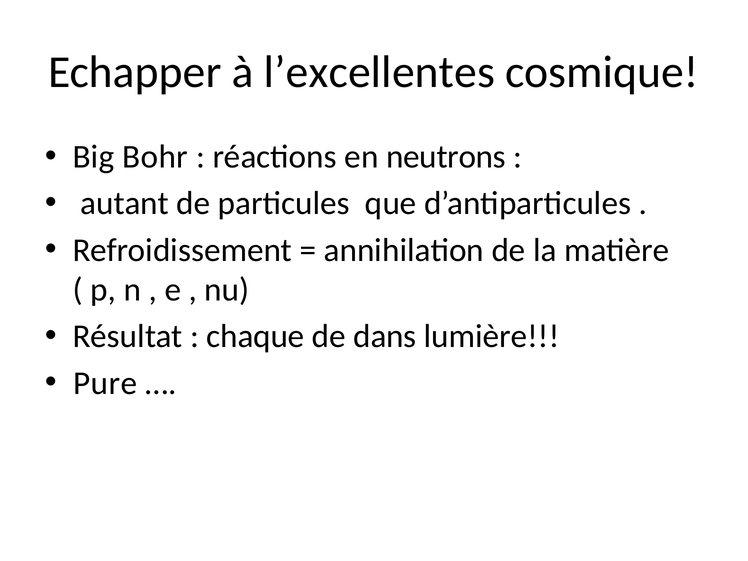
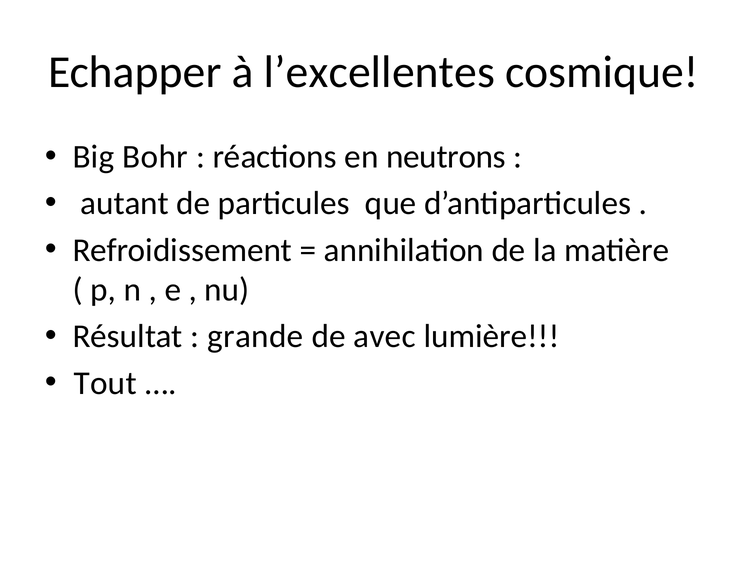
chaque: chaque -> grande
dans: dans -> avec
Pure: Pure -> Tout
